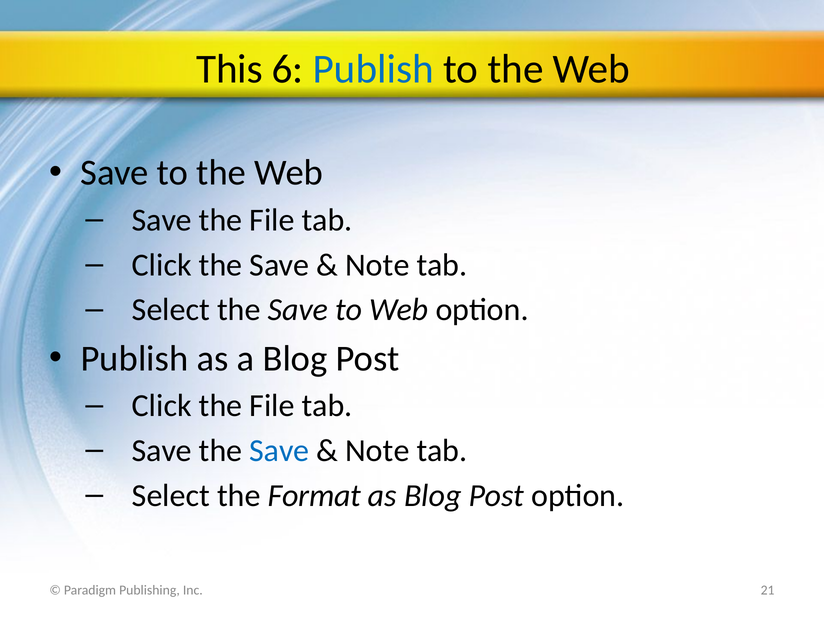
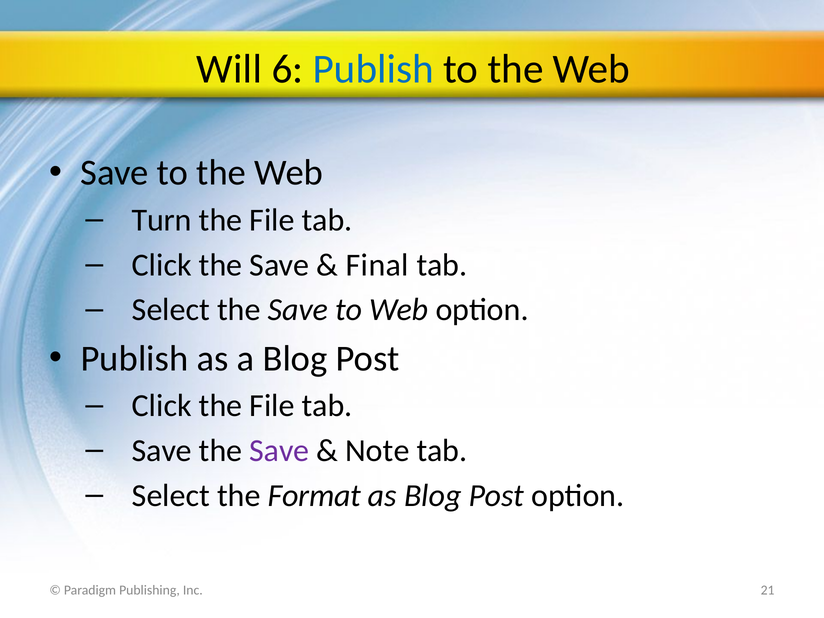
This: This -> Will
Save at (162, 220): Save -> Turn
Note at (377, 265): Note -> Final
Save at (279, 451) colour: blue -> purple
